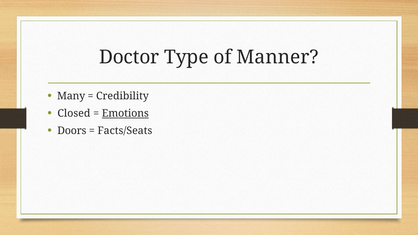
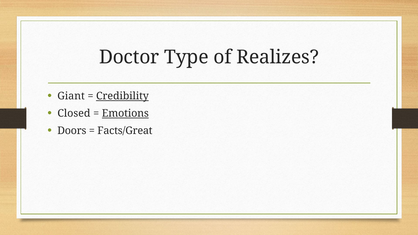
Manner: Manner -> Realizes
Many: Many -> Giant
Credibility underline: none -> present
Facts/Seats: Facts/Seats -> Facts/Great
